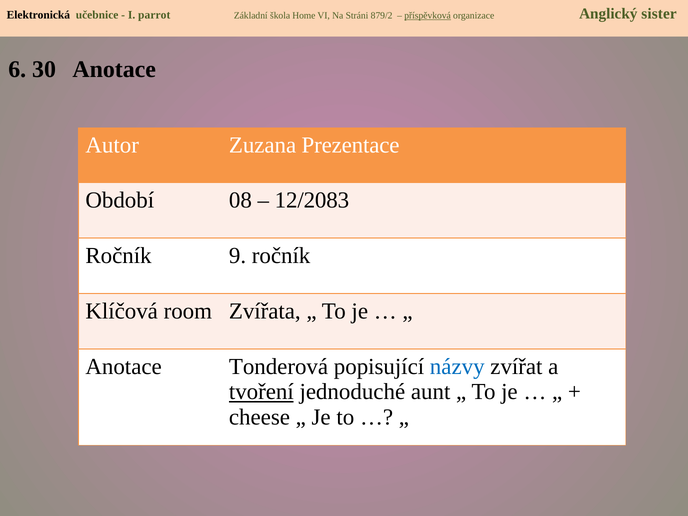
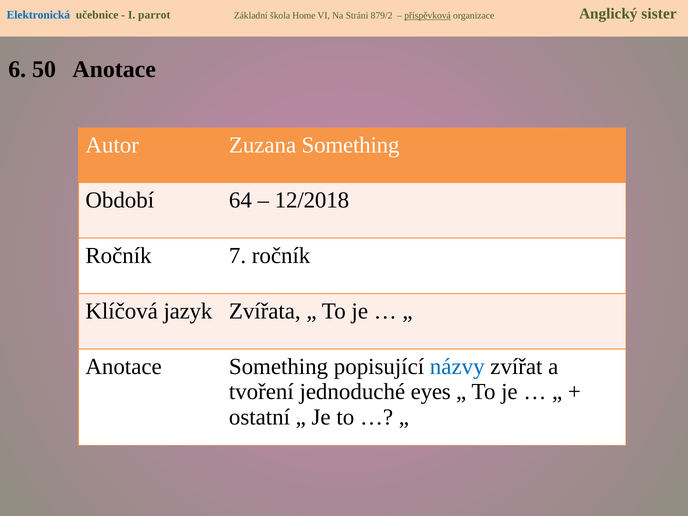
Elektronická colour: black -> blue
30: 30 -> 50
Zuzana Prezentace: Prezentace -> Something
08: 08 -> 64
12/2083: 12/2083 -> 12/2018
9: 9 -> 7
room: room -> jazyk
Anotace Tonderová: Tonderová -> Something
tvoření underline: present -> none
aunt: aunt -> eyes
cheese: cheese -> ostatní
